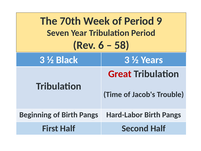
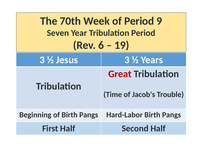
58: 58 -> 19
Black: Black -> Jesus
